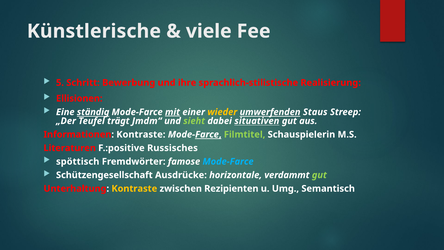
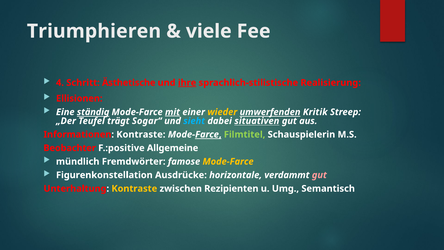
Künstlerische: Künstlerische -> Triumphieren
5: 5 -> 4
Bewerbung: Bewerbung -> Ästhetische
ihre underline: none -> present
Staus: Staus -> Kritik
Jmdm“: Jmdm“ -> Sogar“
sieht colour: light green -> light blue
Literaturen: Literaturen -> Beobachter
Russisches: Russisches -> Allgemeine
spöttisch: spöttisch -> mündlich
Mode-Farce at (228, 161) colour: light blue -> yellow
Schützengesellschaft: Schützengesellschaft -> Figurenkonstellation
gut at (319, 175) colour: light green -> pink
